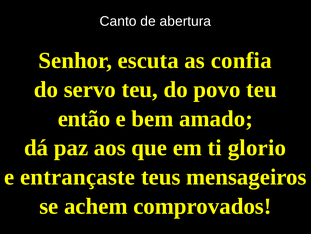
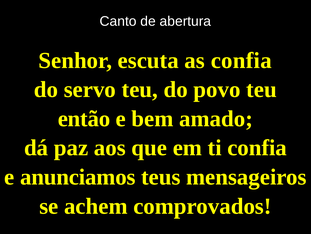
ti glorio: glorio -> confia
entrançaste: entrançaste -> anunciamos
